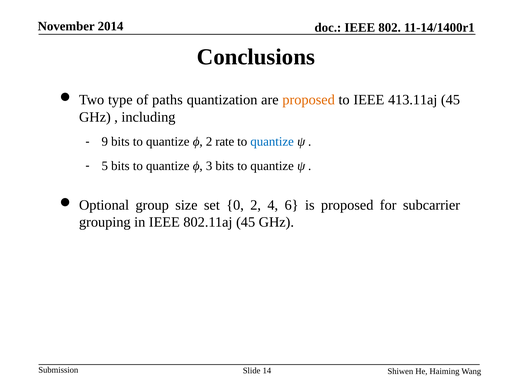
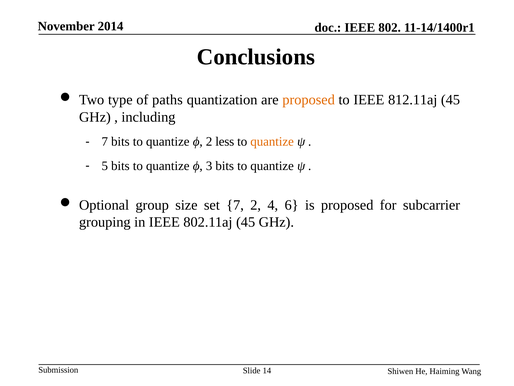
413.11aj: 413.11aj -> 812.11aj
9 at (105, 142): 9 -> 7
rate: rate -> less
quantize at (272, 142) colour: blue -> orange
set 0: 0 -> 7
